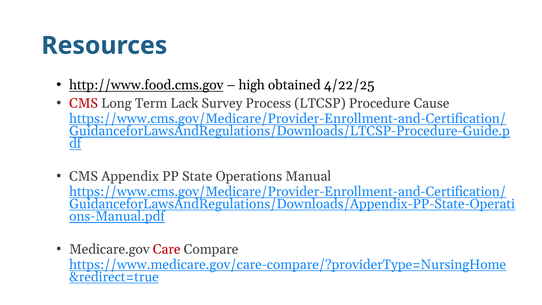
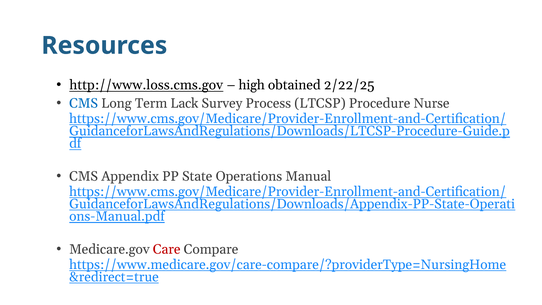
http://www.food.cms.gov: http://www.food.cms.gov -> http://www.loss.cms.gov
4/22/25: 4/22/25 -> 2/22/25
CMS at (84, 103) colour: red -> blue
Cause: Cause -> Nurse
